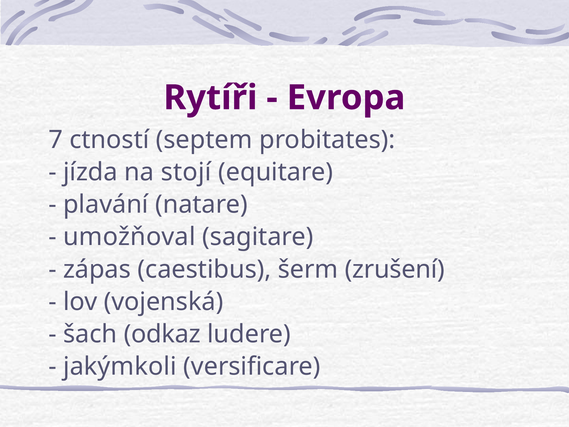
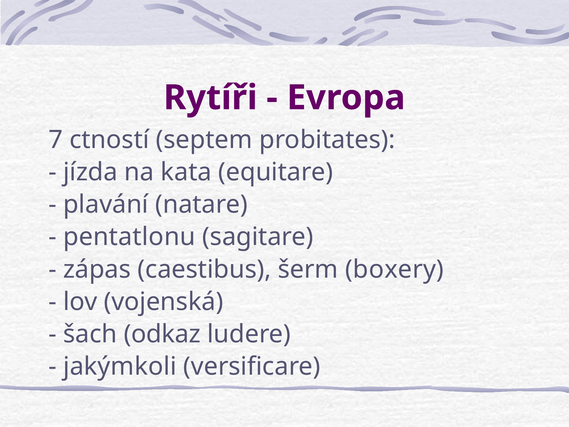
stojí: stojí -> kata
umožňoval: umožňoval -> pentatlonu
zrušení: zrušení -> boxery
